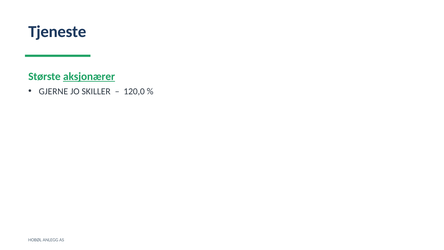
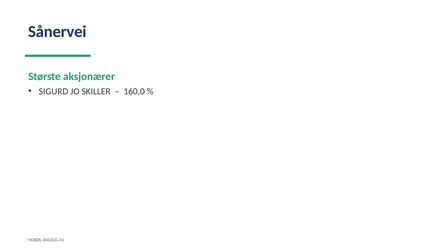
Tjeneste: Tjeneste -> Sånervei
aksjonærer underline: present -> none
GJERNE: GJERNE -> SIGURD
120,0: 120,0 -> 160,0
